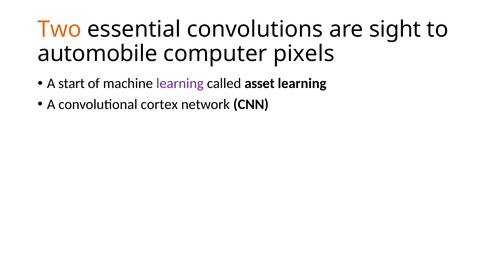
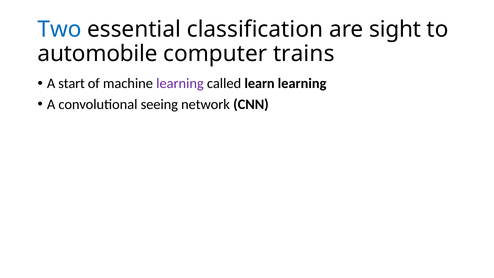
Two colour: orange -> blue
convolutions: convolutions -> classification
pixels: pixels -> trains
asset: asset -> learn
cortex: cortex -> seeing
